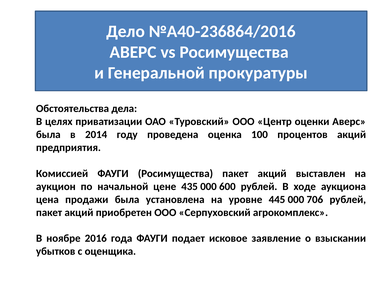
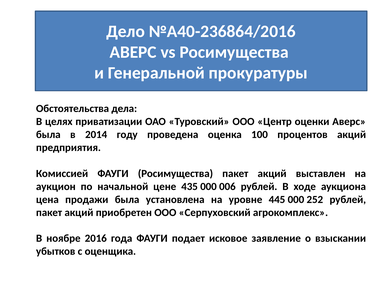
600: 600 -> 006
706: 706 -> 252
